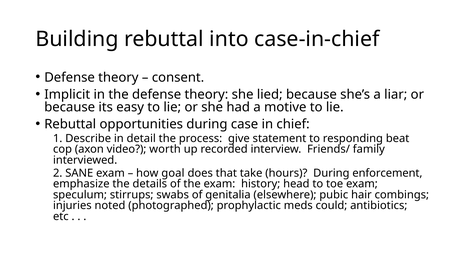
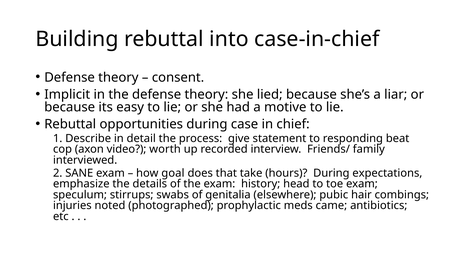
enforcement: enforcement -> expectations
could: could -> came
